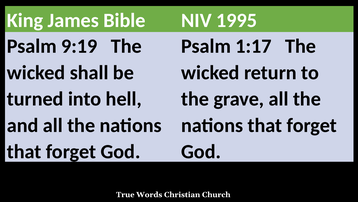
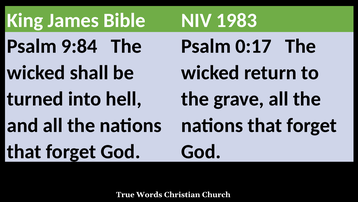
1995: 1995 -> 1983
9:19: 9:19 -> 9:84
1:17: 1:17 -> 0:17
